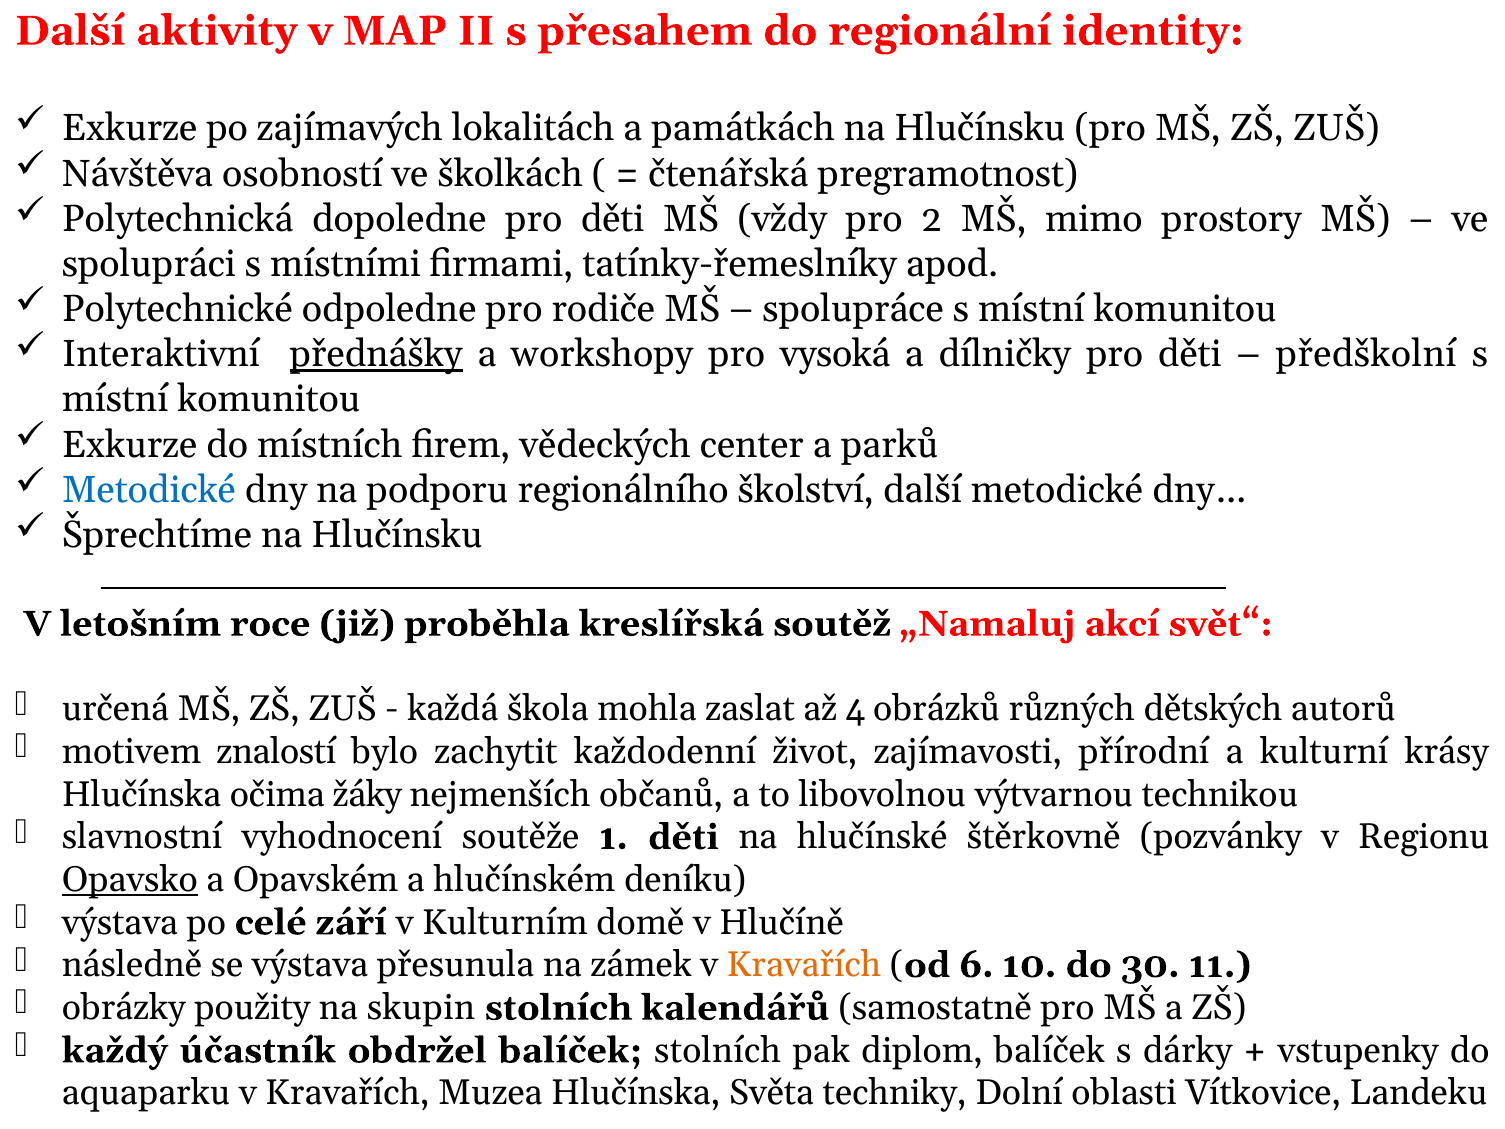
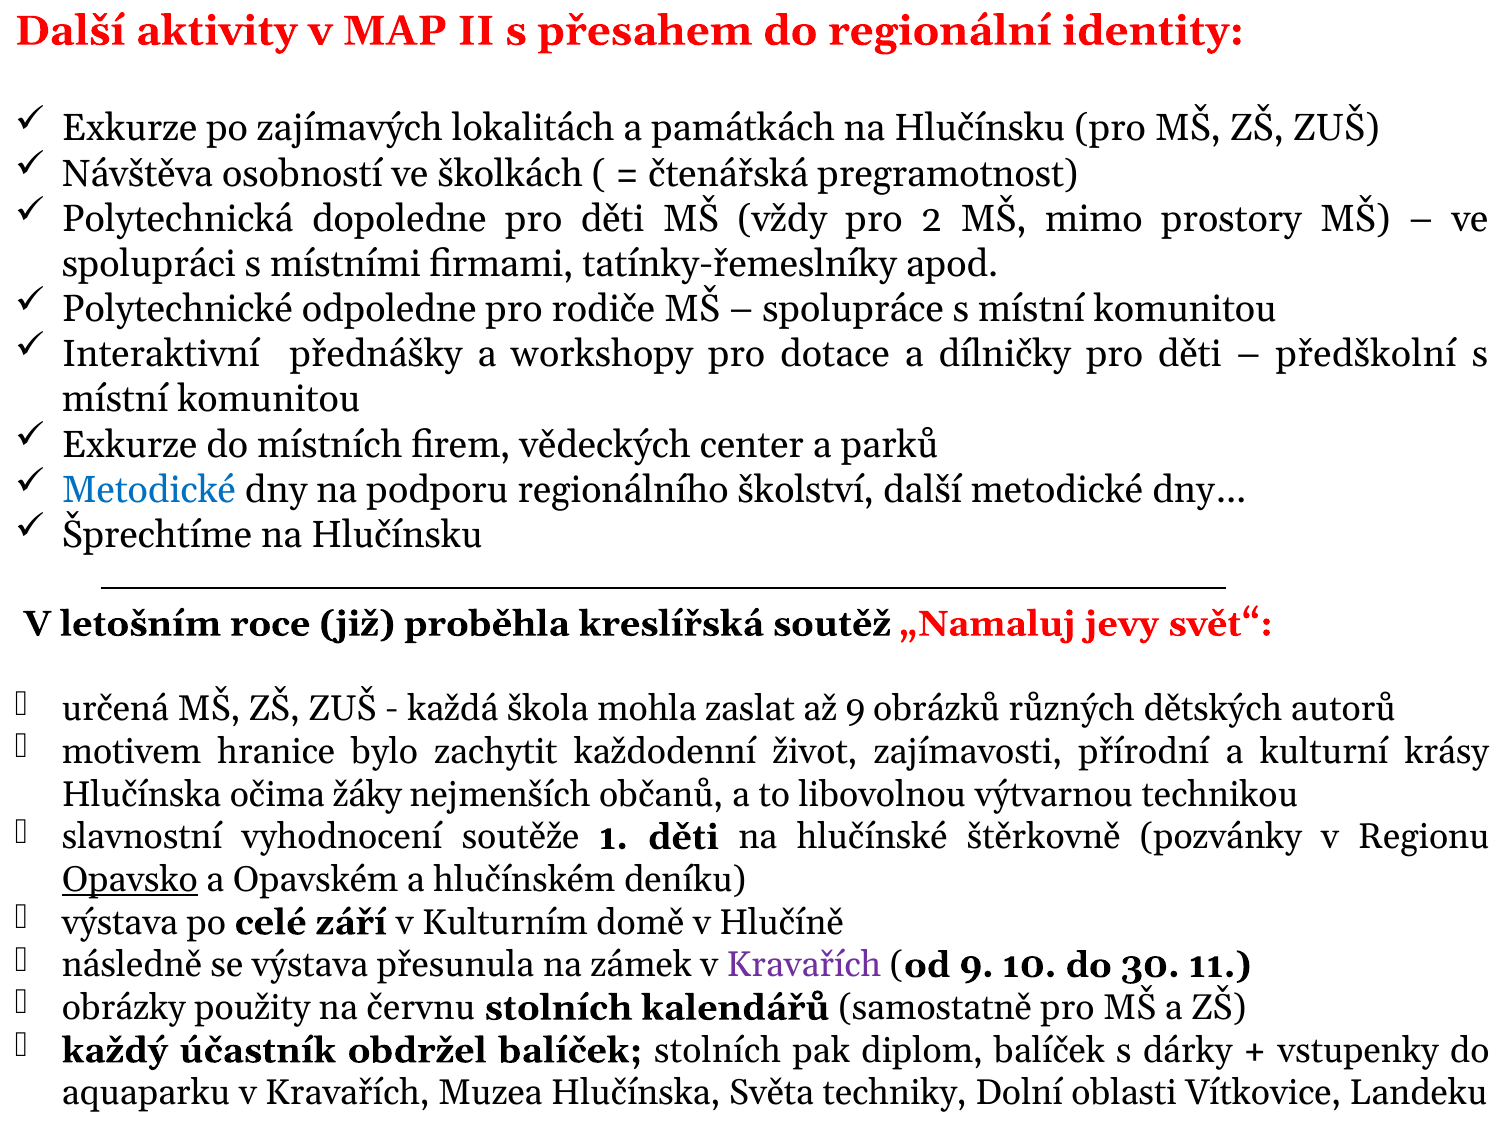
přednášky underline: present -> none
vysoká: vysoká -> dotace
akcí: akcí -> jevy
až 4: 4 -> 9
znalostí: znalostí -> hranice
Kravařích at (804, 965) colour: orange -> purple
od 6: 6 -> 9
skupin: skupin -> červnu
